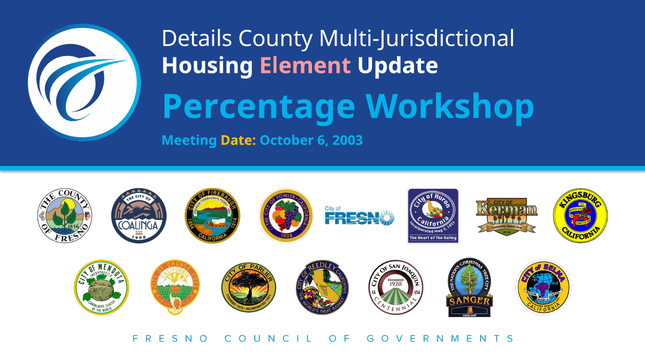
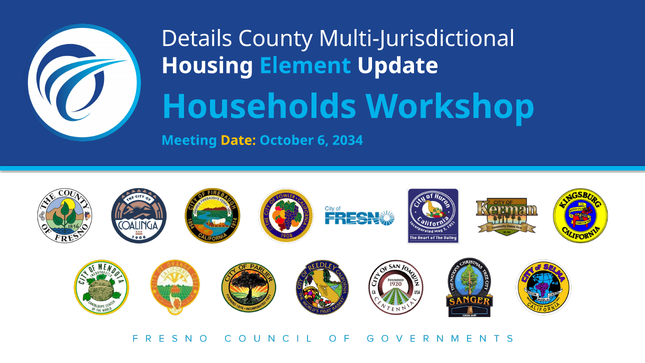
Element colour: pink -> light blue
Percentage: Percentage -> Households
2003: 2003 -> 2034
